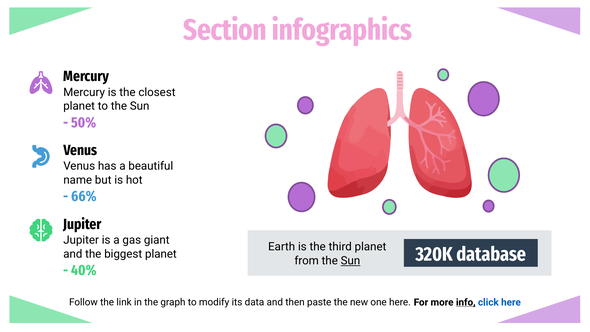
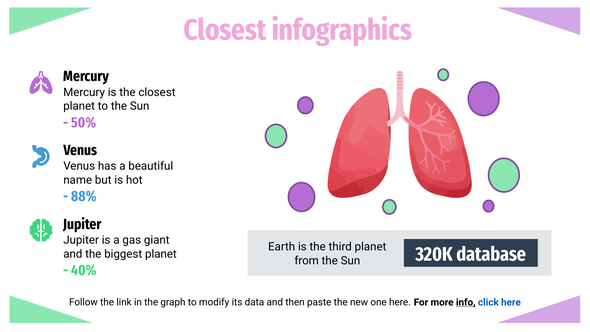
Section at (225, 30): Section -> Closest
66%: 66% -> 88%
Sun at (350, 261) underline: present -> none
